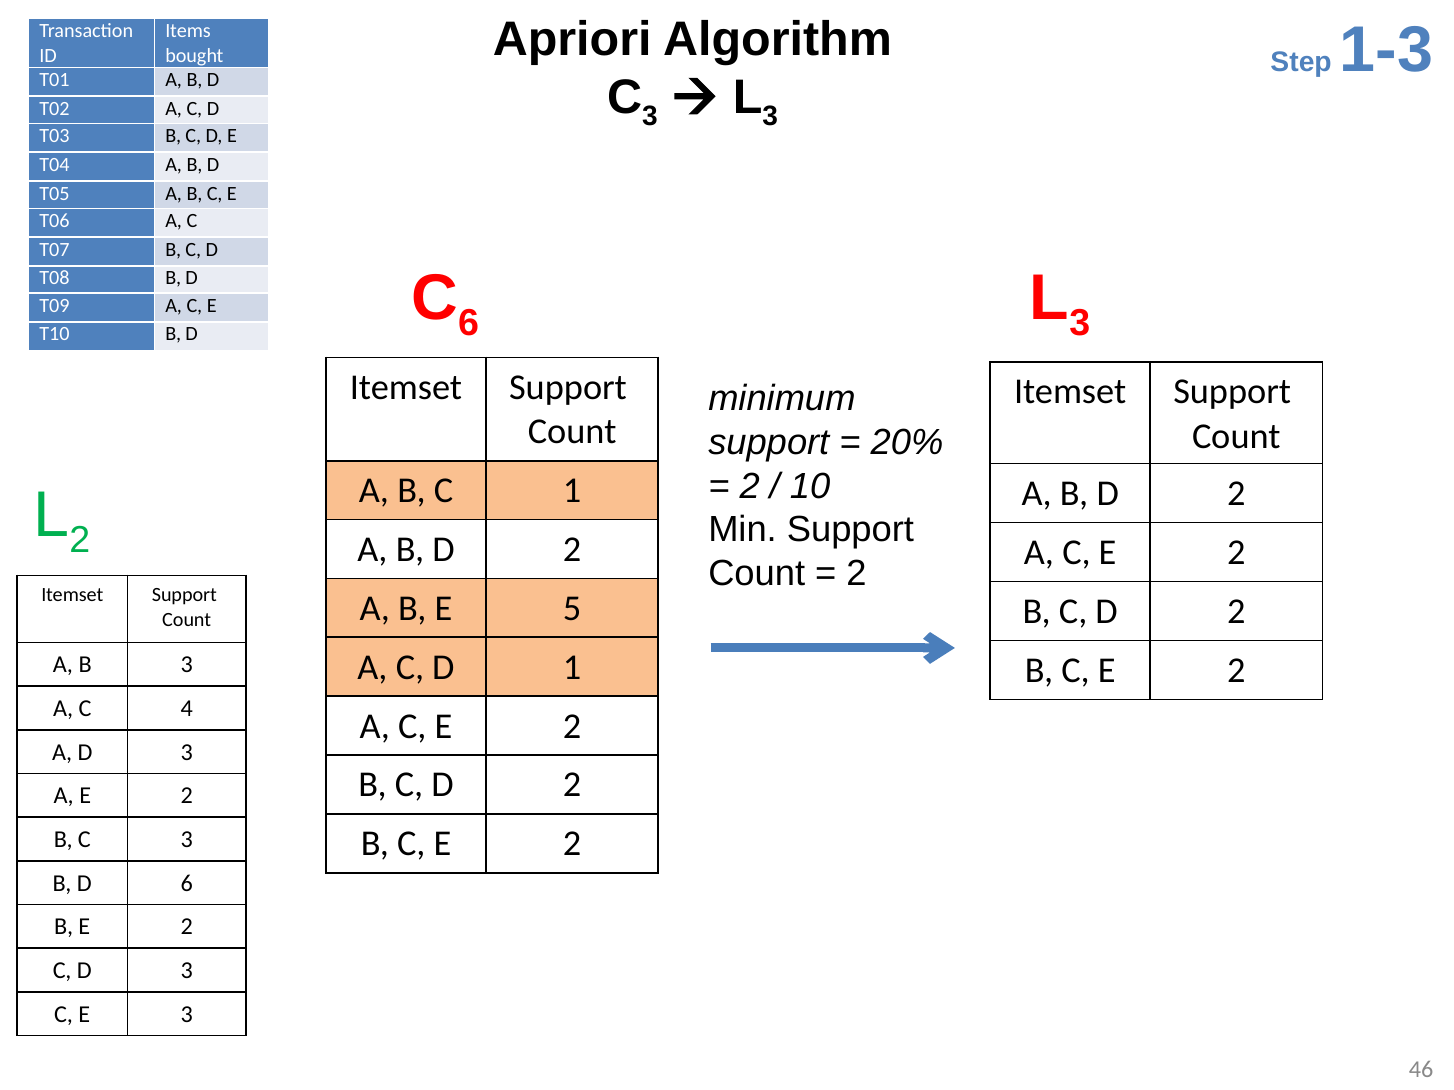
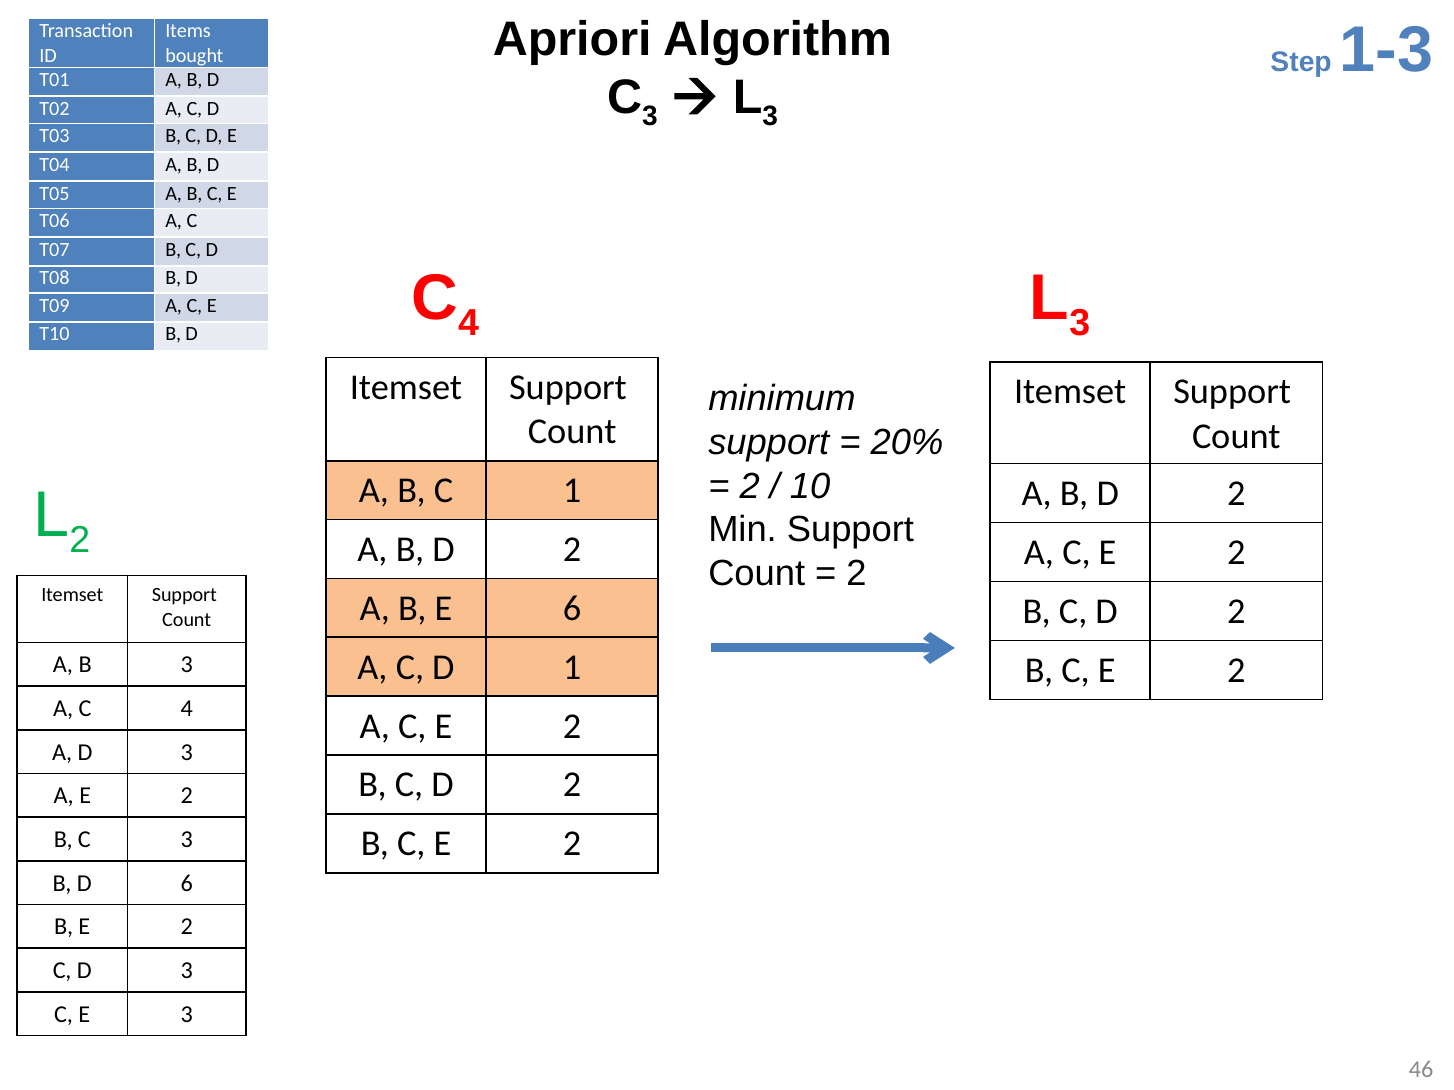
6 at (469, 323): 6 -> 4
E 5: 5 -> 6
